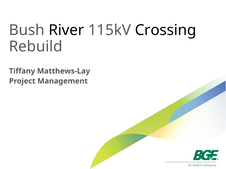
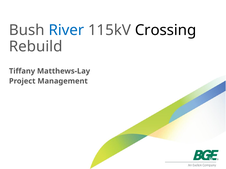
River colour: black -> blue
